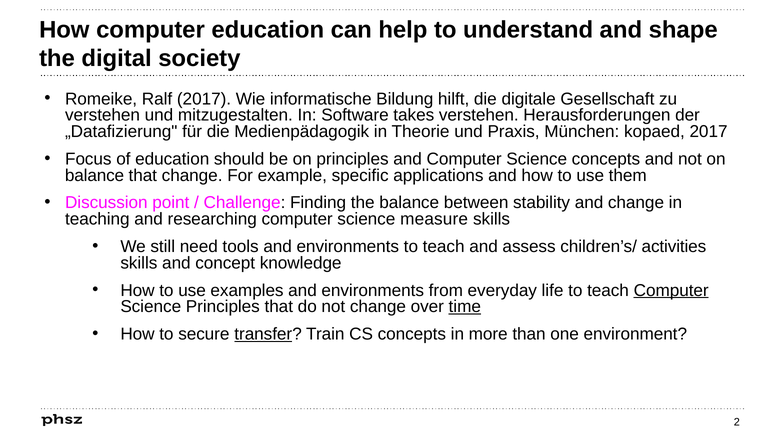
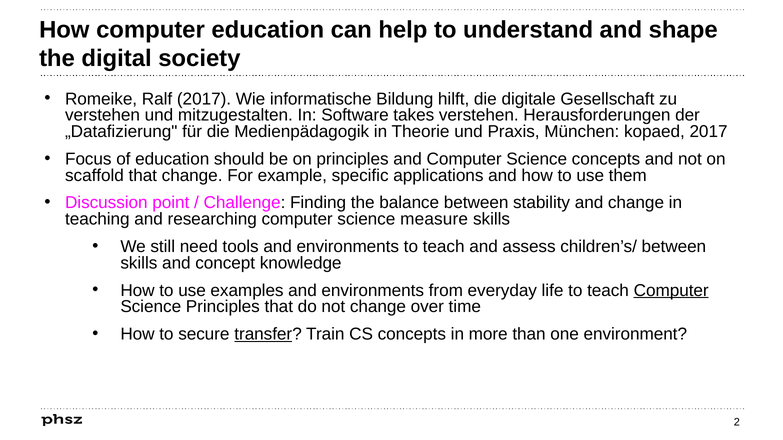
balance at (95, 176): balance -> scaffold
children’s/ activities: activities -> between
time underline: present -> none
